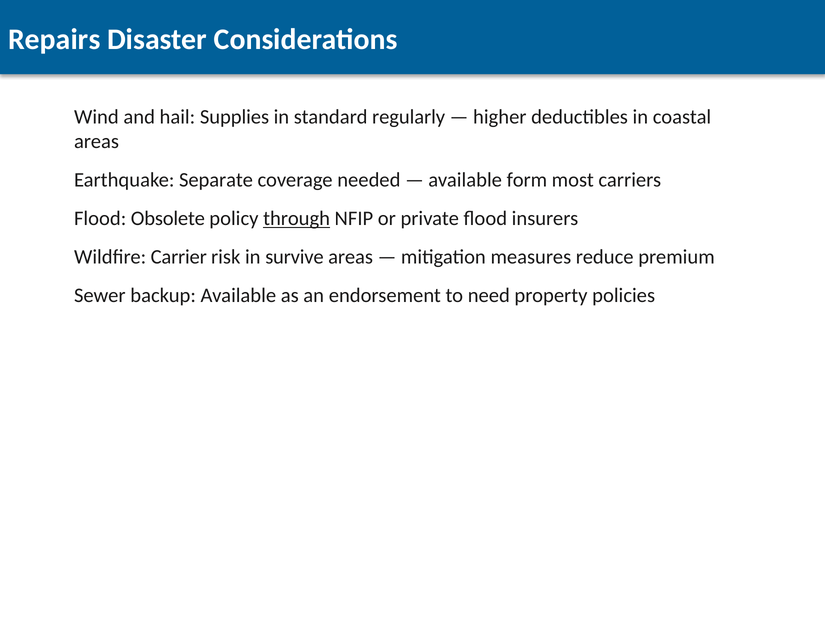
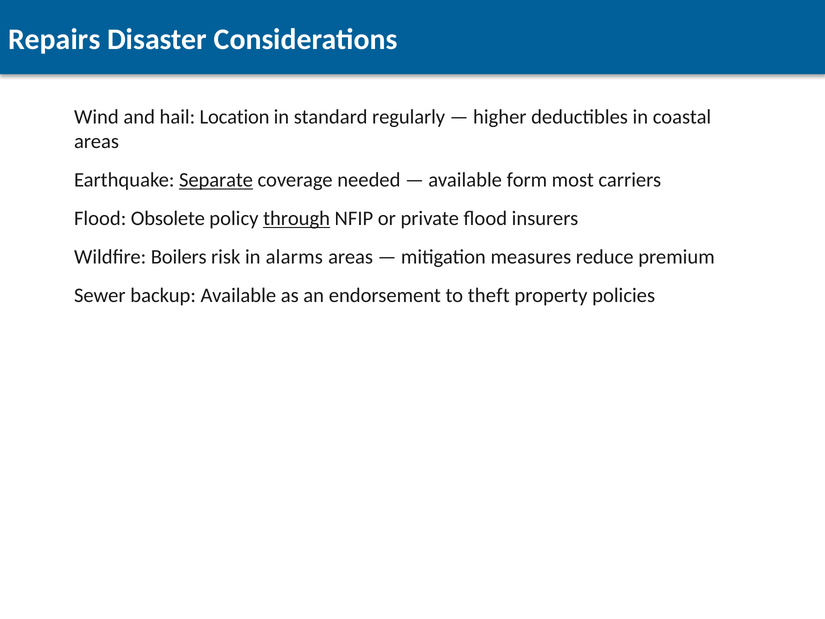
Supplies: Supplies -> Location
Separate underline: none -> present
Carrier: Carrier -> Boilers
survive: survive -> alarms
need: need -> theft
